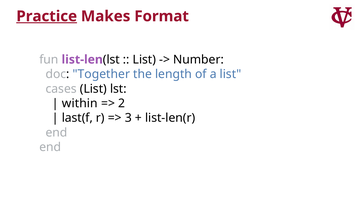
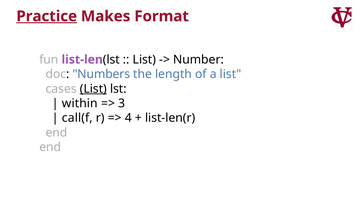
Together: Together -> Numbers
List at (93, 89) underline: none -> present
2: 2 -> 3
last(f: last(f -> call(f
3: 3 -> 4
